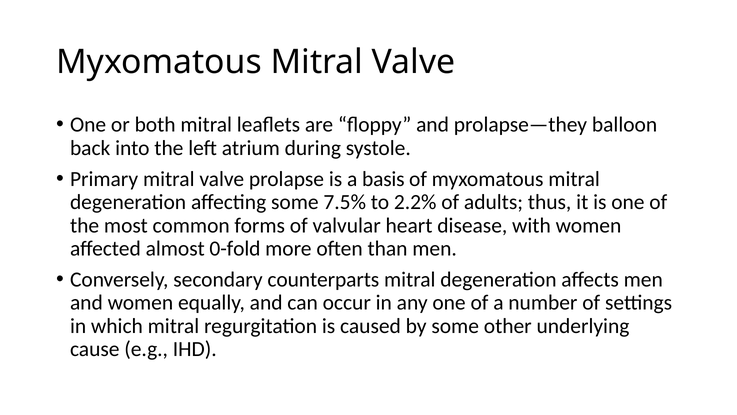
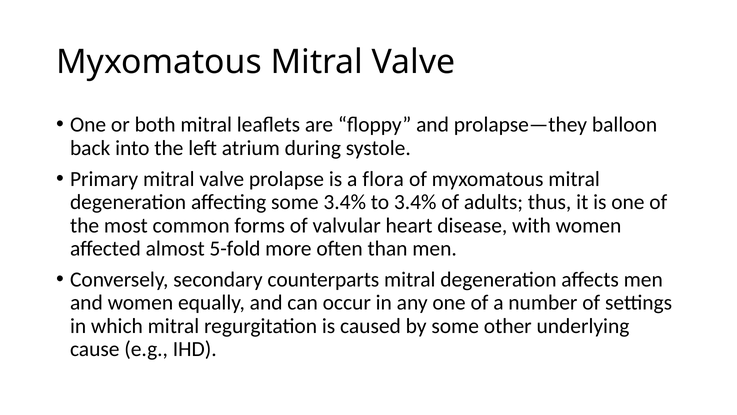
basis: basis -> flora
some 7.5%: 7.5% -> 3.4%
to 2.2%: 2.2% -> 3.4%
0-fold: 0-fold -> 5-fold
